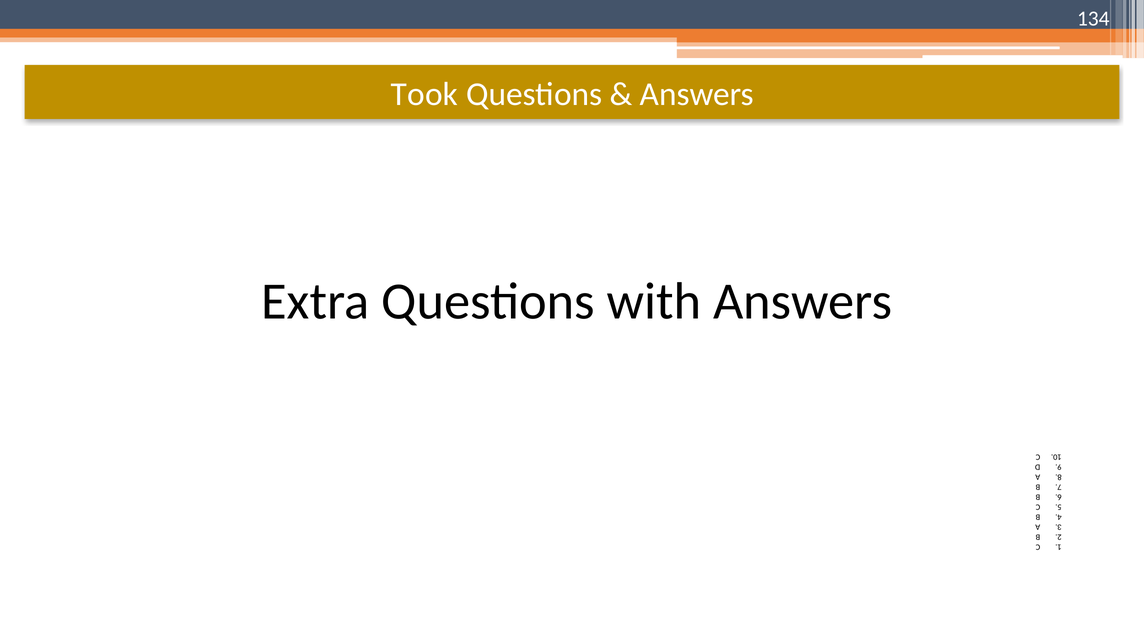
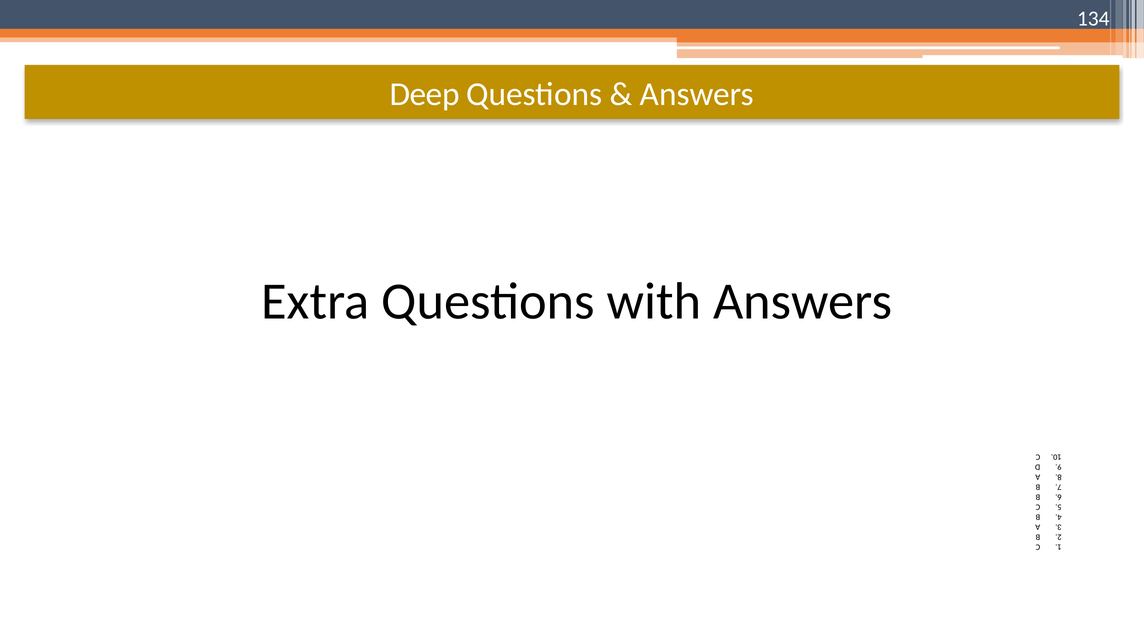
Took: Took -> Deep
